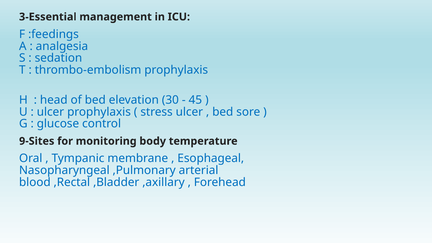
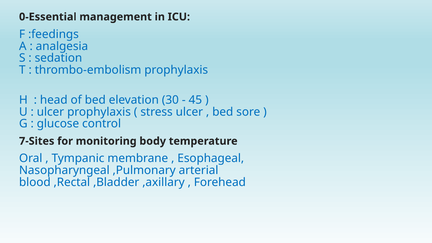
3-Essential: 3-Essential -> 0-Essential
9-Sites: 9-Sites -> 7-Sites
